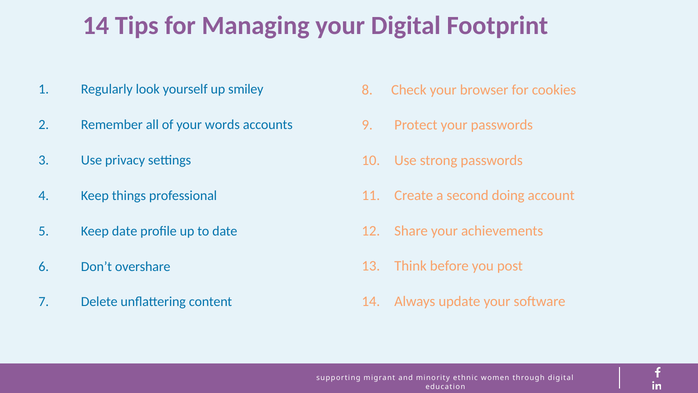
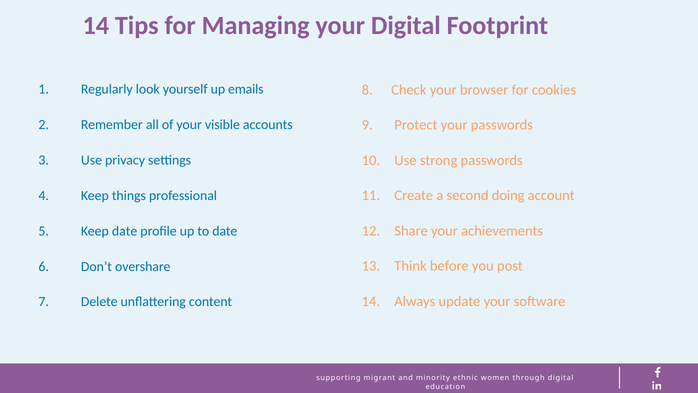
smiley: smiley -> emails
words: words -> visible
